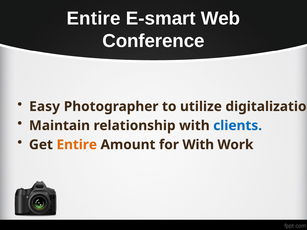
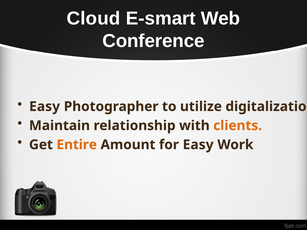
Entire at (94, 18): Entire -> Cloud
clients colour: blue -> orange
for With: With -> Easy
